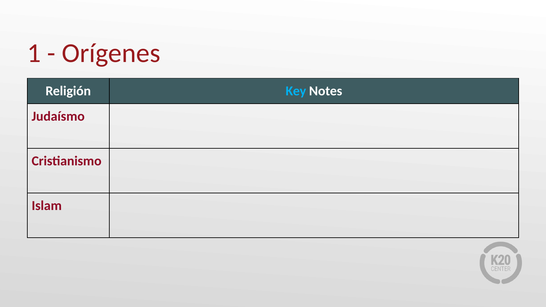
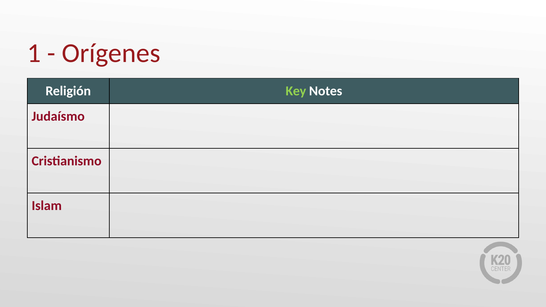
Key colour: light blue -> light green
